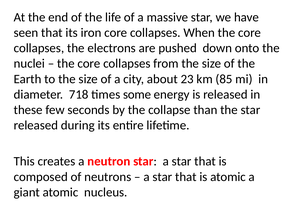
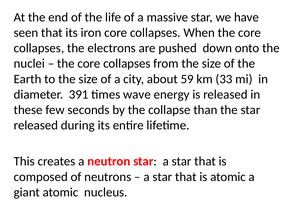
23: 23 -> 59
85: 85 -> 33
718: 718 -> 391
some: some -> wave
